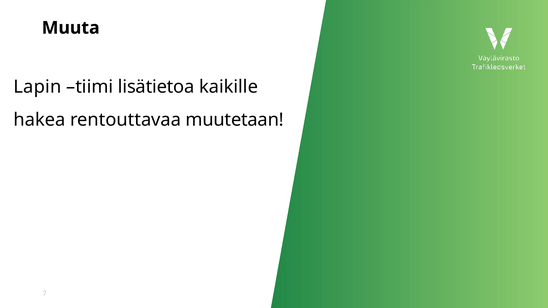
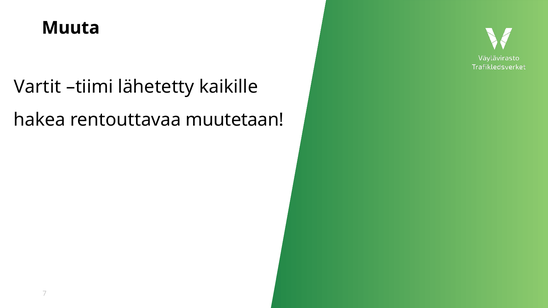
Lapin: Lapin -> Vartit
lisätietoa: lisätietoa -> lähetetty
